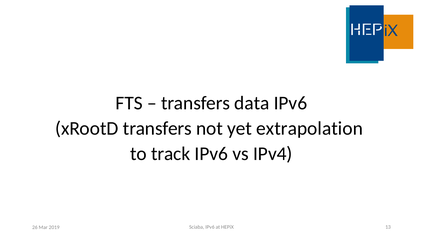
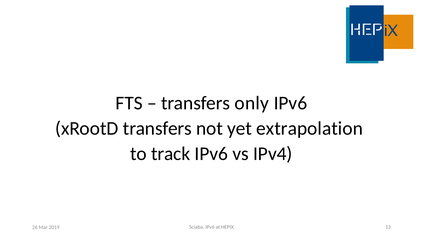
data: data -> only
